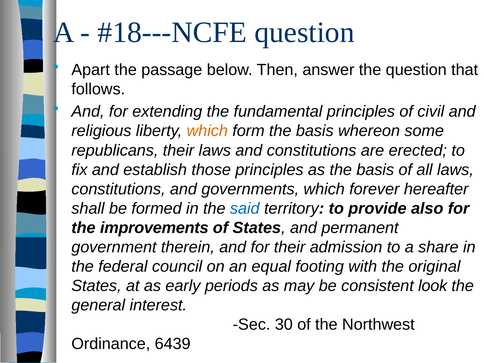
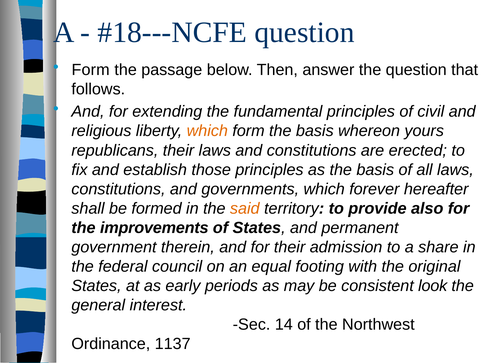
Apart at (91, 70): Apart -> Form
some: some -> yours
said colour: blue -> orange
30: 30 -> 14
6439: 6439 -> 1137
